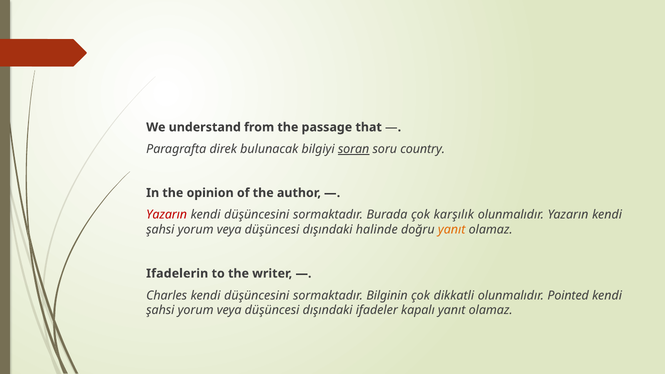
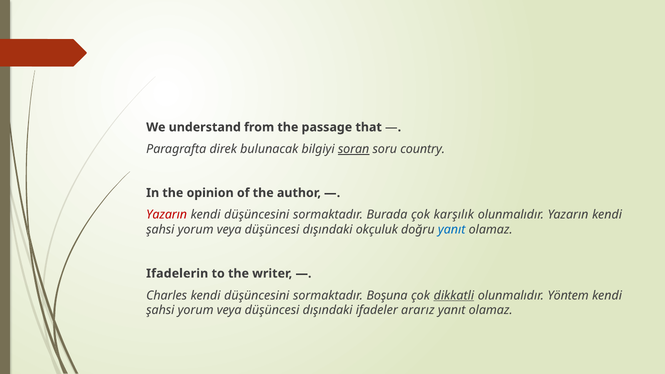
halinde: halinde -> okçuluk
yanıt at (452, 230) colour: orange -> blue
Bilginin: Bilginin -> Boşuna
dikkatli underline: none -> present
Pointed: Pointed -> Yöntem
kapalı: kapalı -> ararız
